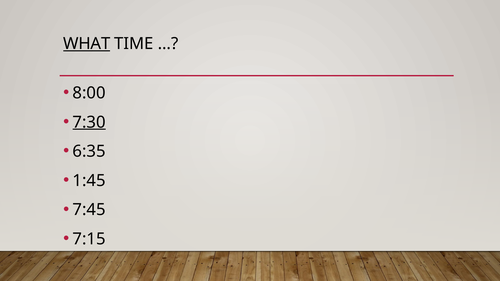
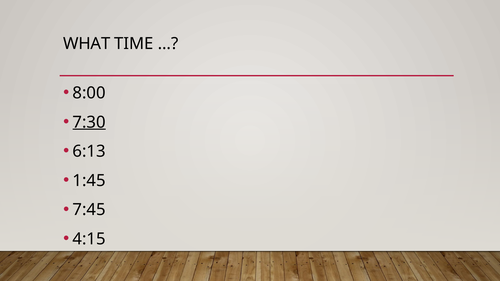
WHAT underline: present -> none
6:35: 6:35 -> 6:13
7:15: 7:15 -> 4:15
